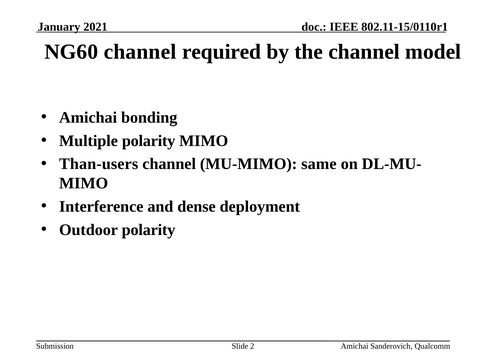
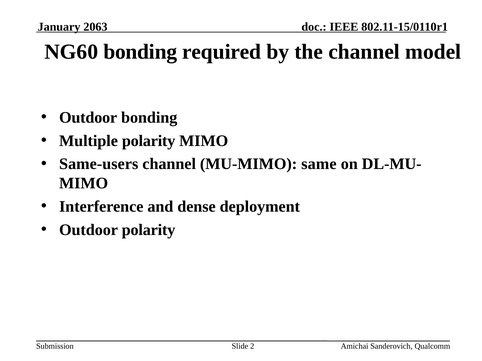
2021: 2021 -> 2063
NG60 channel: channel -> bonding
Amichai at (88, 118): Amichai -> Outdoor
Than-users: Than-users -> Same-users
